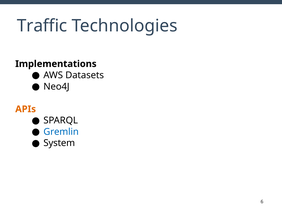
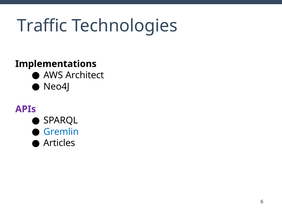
Datasets: Datasets -> Architect
APIs colour: orange -> purple
System: System -> Articles
